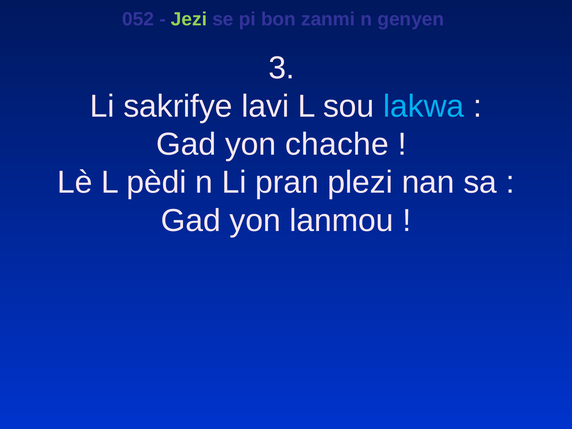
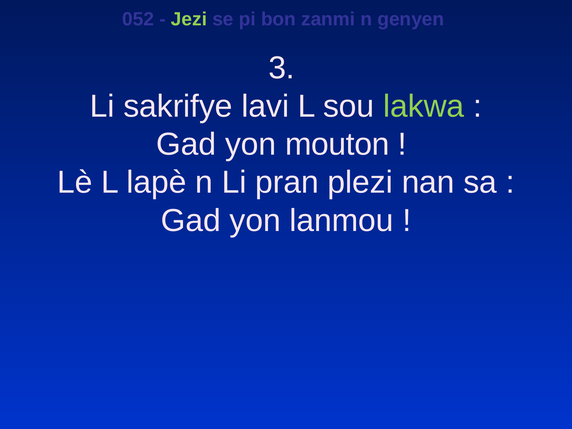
lakwa colour: light blue -> light green
chache: chache -> mouton
pèdi: pèdi -> lapè
